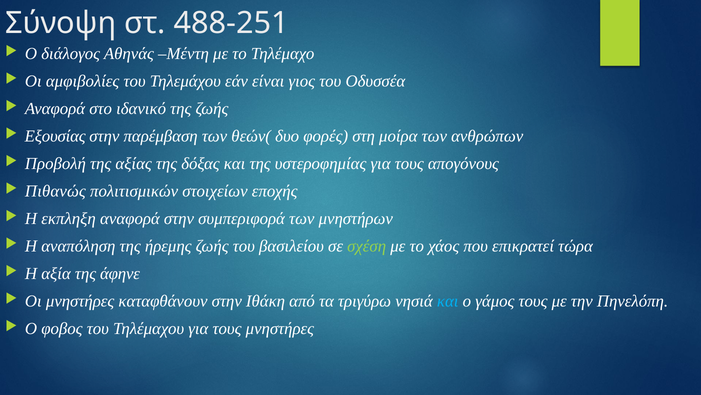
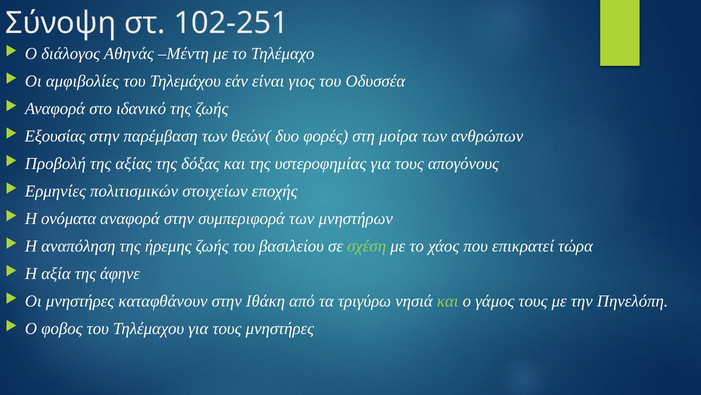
488-251: 488-251 -> 102-251
Πιθανώς: Πιθανώς -> Ερμηνίες
εκπληξη: εκπληξη -> ονόματα
και at (448, 301) colour: light blue -> light green
